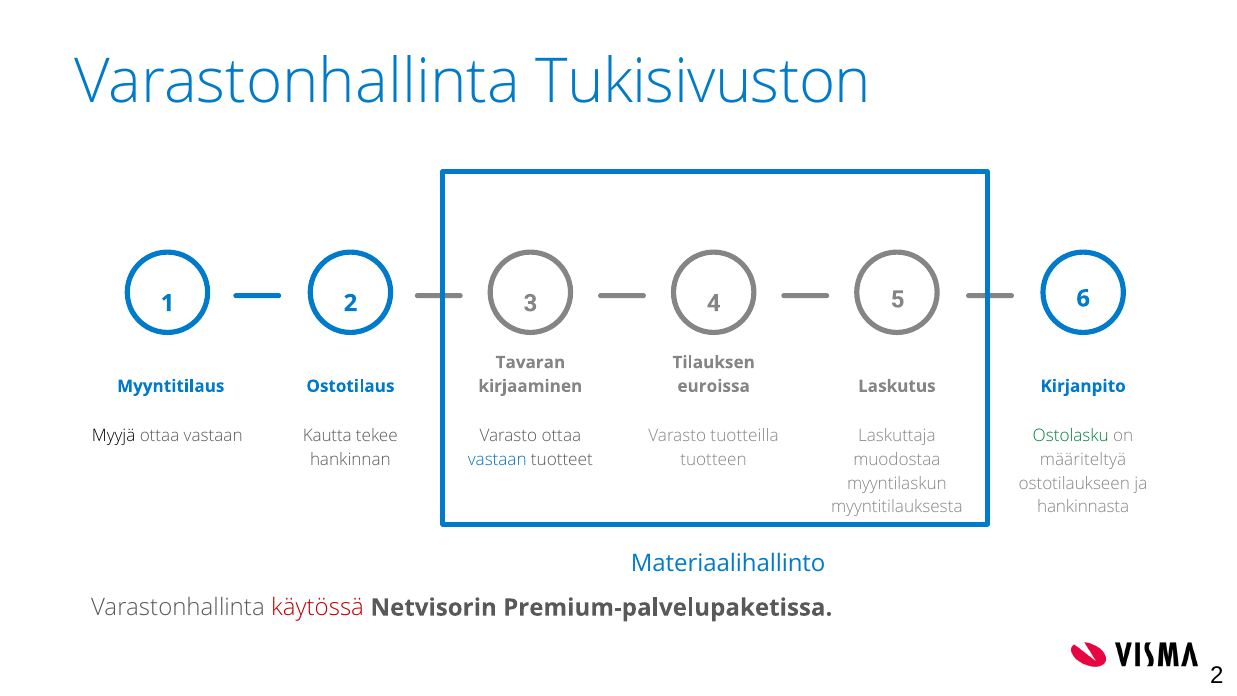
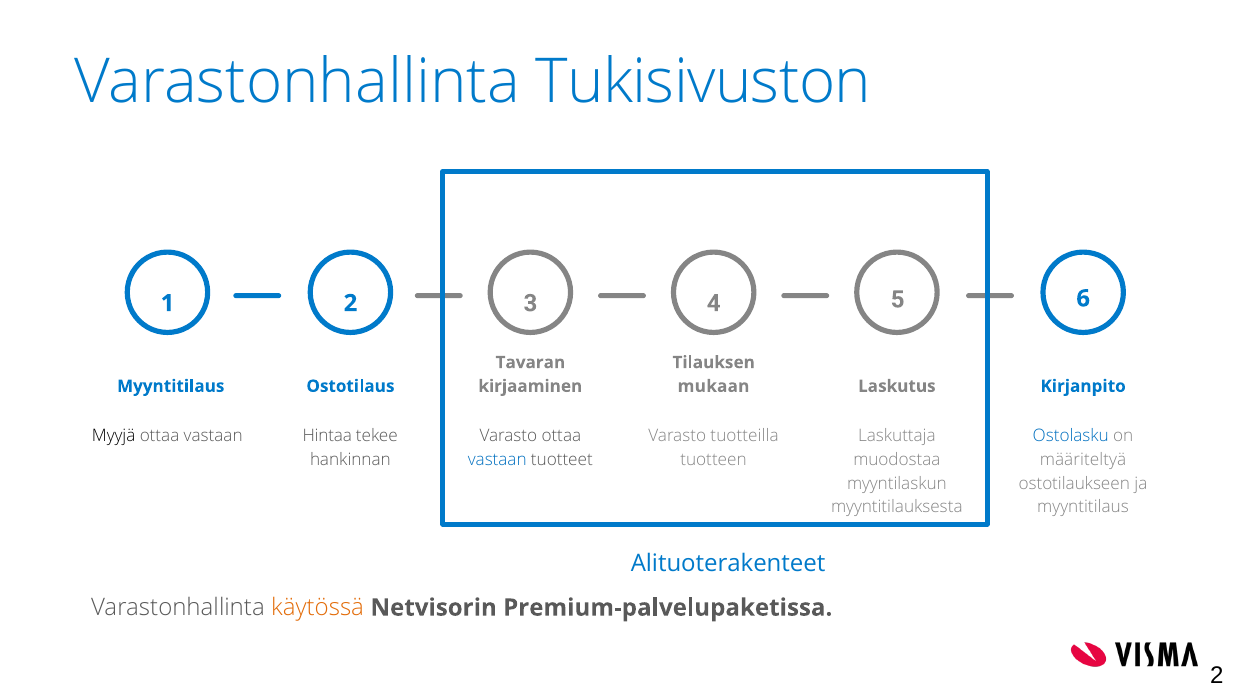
euroissa: euroissa -> mukaan
Kautta: Kautta -> Hintaa
Ostolasku colour: green -> blue
hankinnasta at (1083, 507): hankinnasta -> myyntitilaus
Materiaalihallinto: Materiaalihallinto -> Alituoterakenteet
käytössä colour: red -> orange
